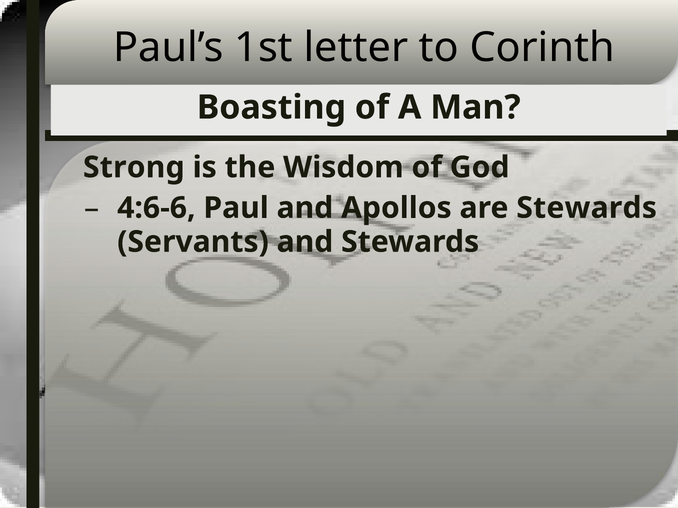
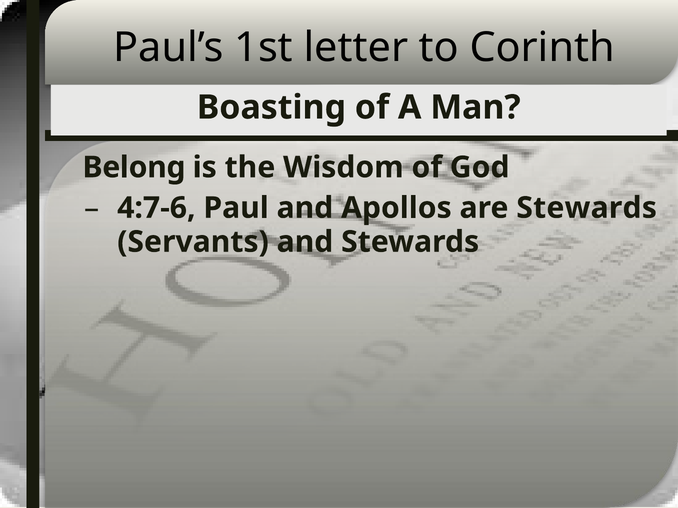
Strong: Strong -> Belong
4:6-6: 4:6-6 -> 4:7-6
